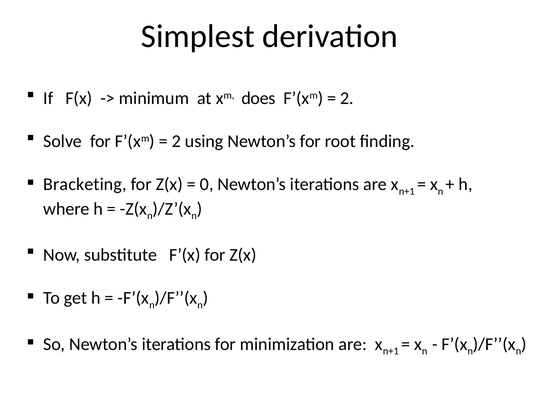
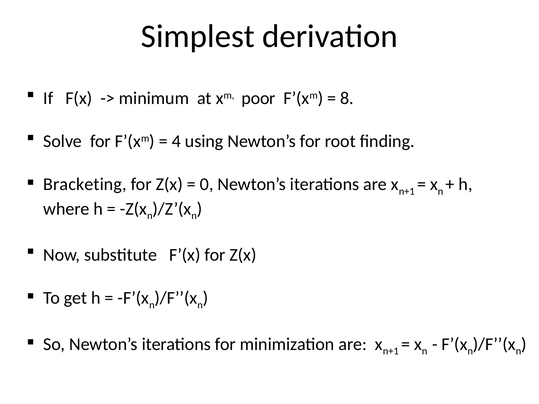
does: does -> poor
2 at (347, 98): 2 -> 8
2 at (176, 141): 2 -> 4
